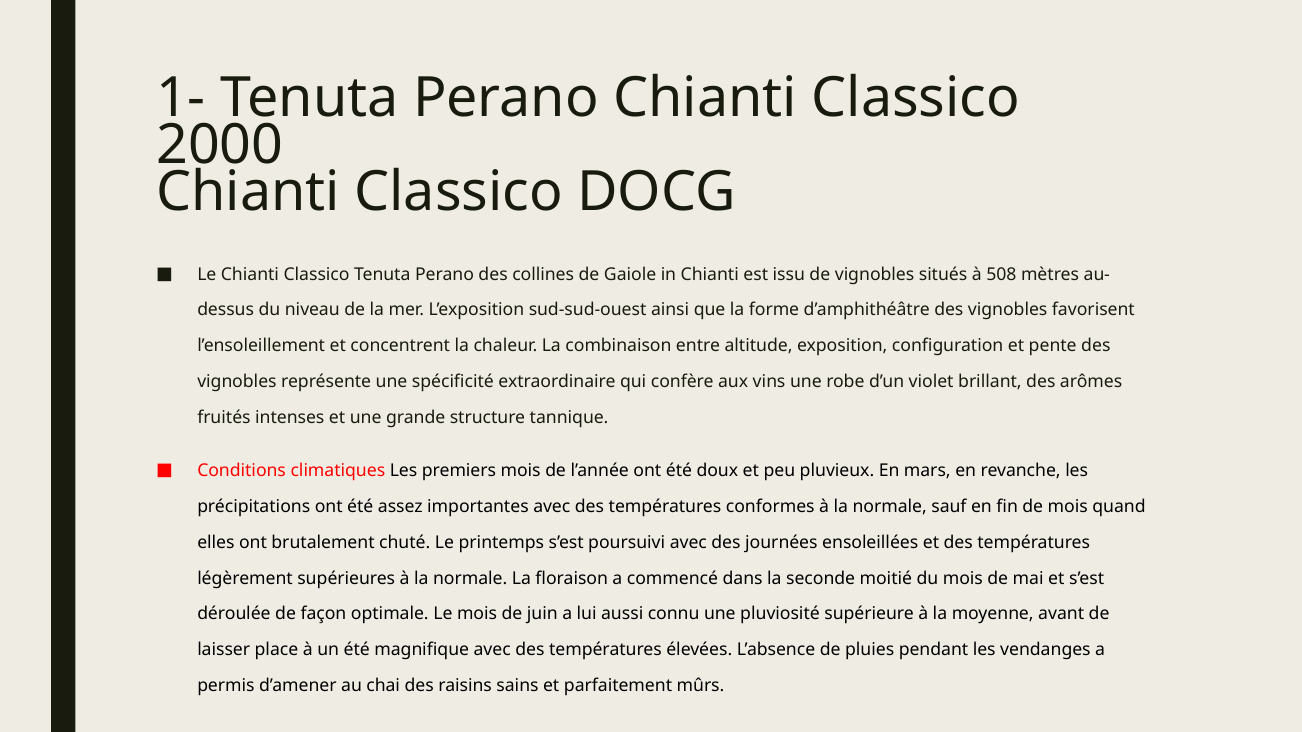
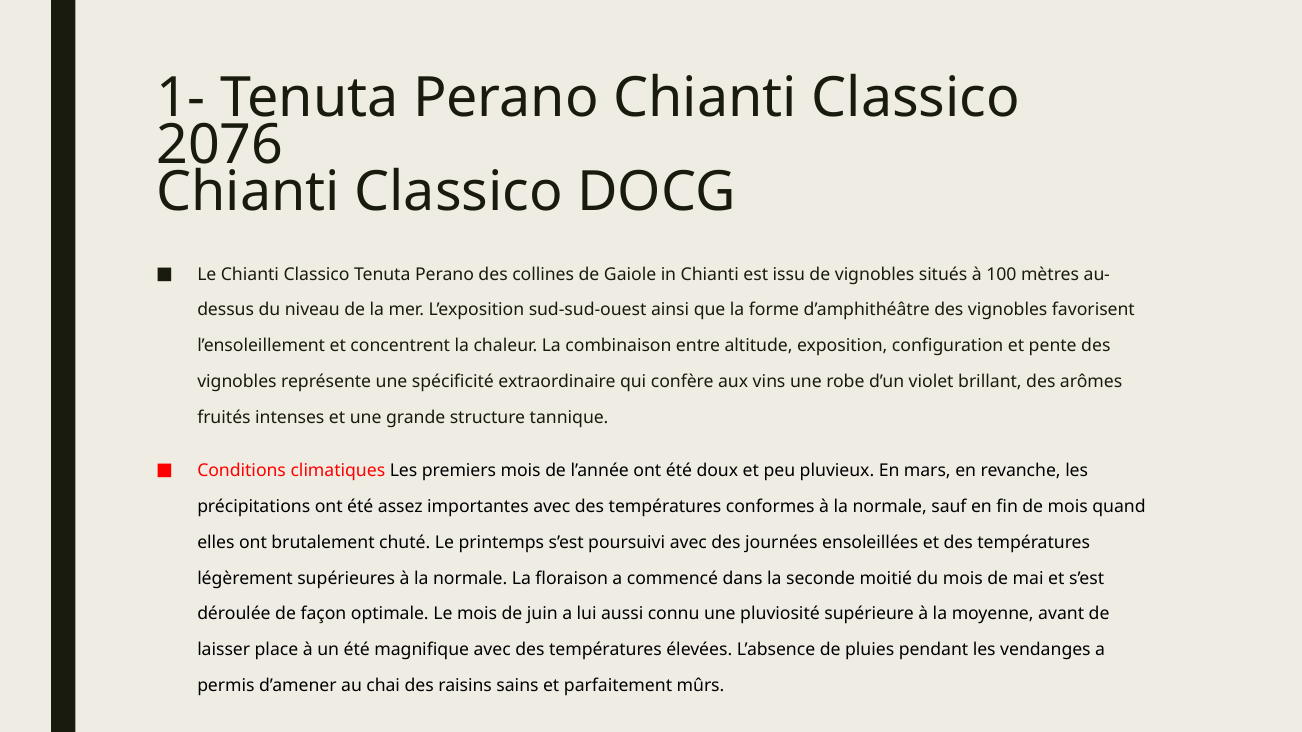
2000: 2000 -> 2076
508: 508 -> 100
